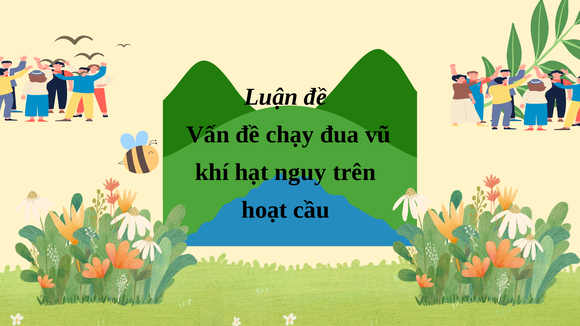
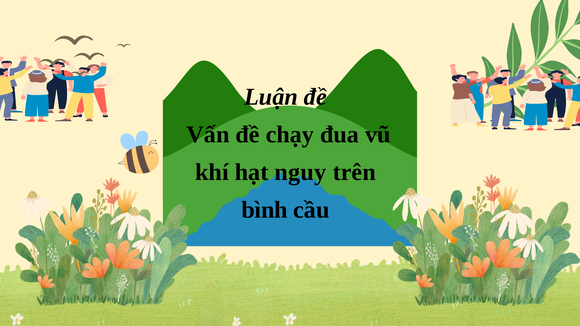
hoạt: hoạt -> bình
